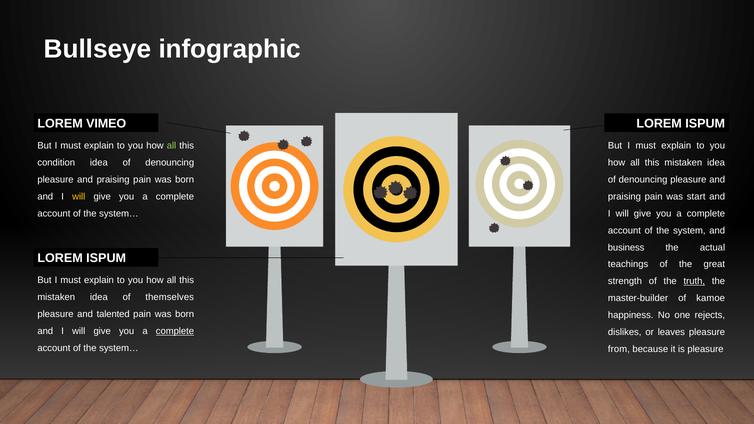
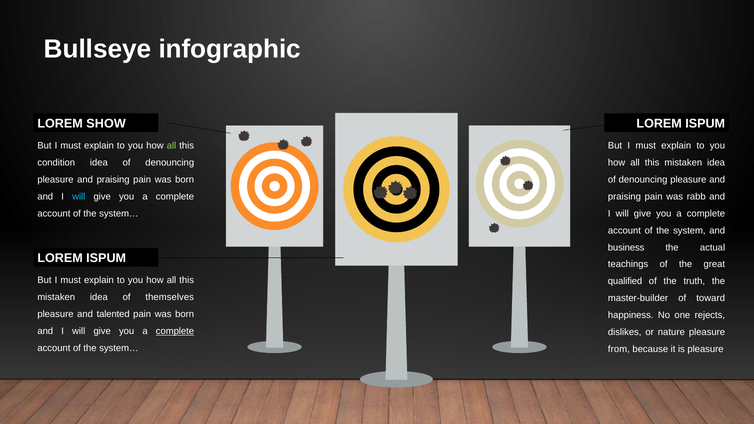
VIMEO: VIMEO -> SHOW
will at (79, 197) colour: yellow -> light blue
start: start -> rabb
strength: strength -> qualified
truth underline: present -> none
kamoe: kamoe -> toward
leaves: leaves -> nature
